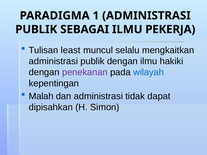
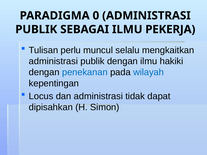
1: 1 -> 0
least: least -> perlu
penekanan colour: purple -> blue
Malah: Malah -> Locus
